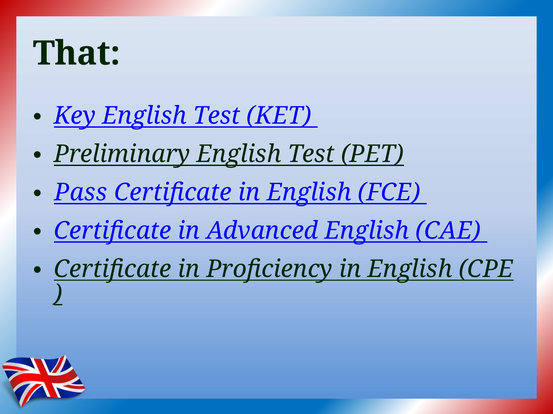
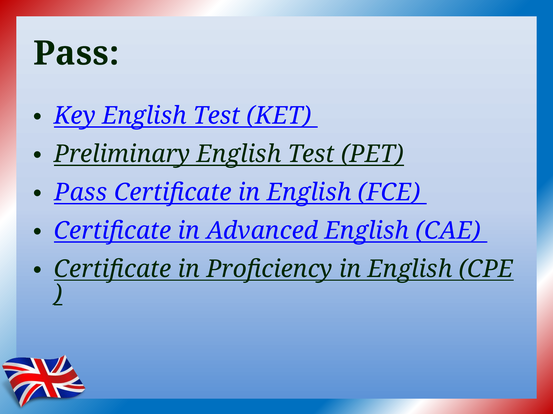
That at (77, 54): That -> Pass
